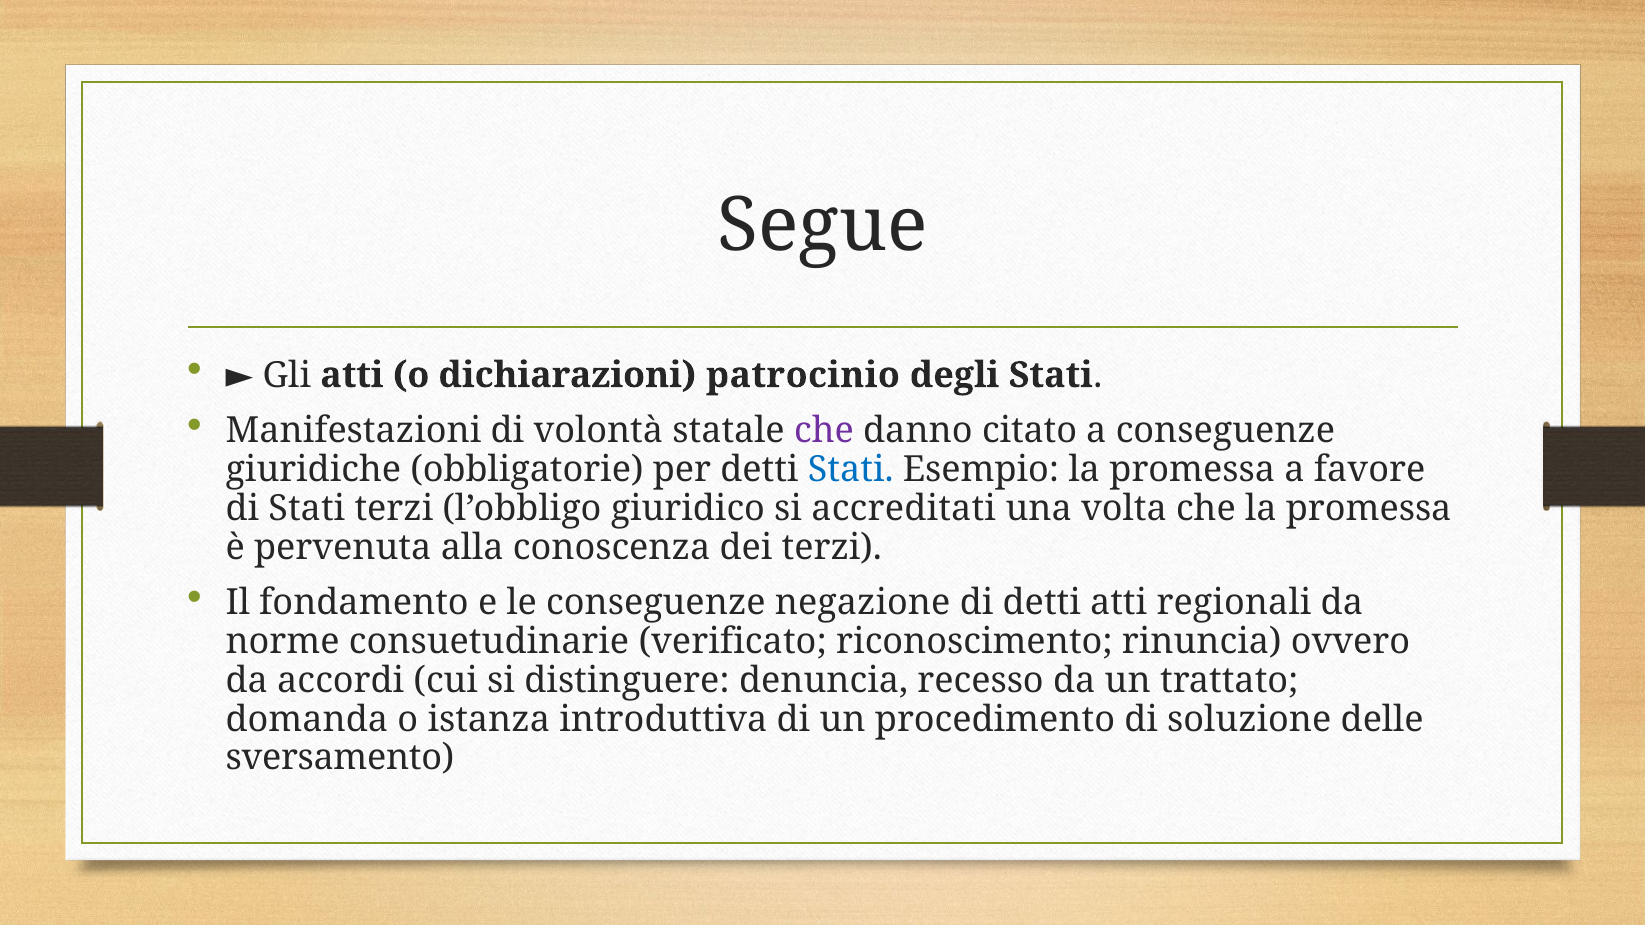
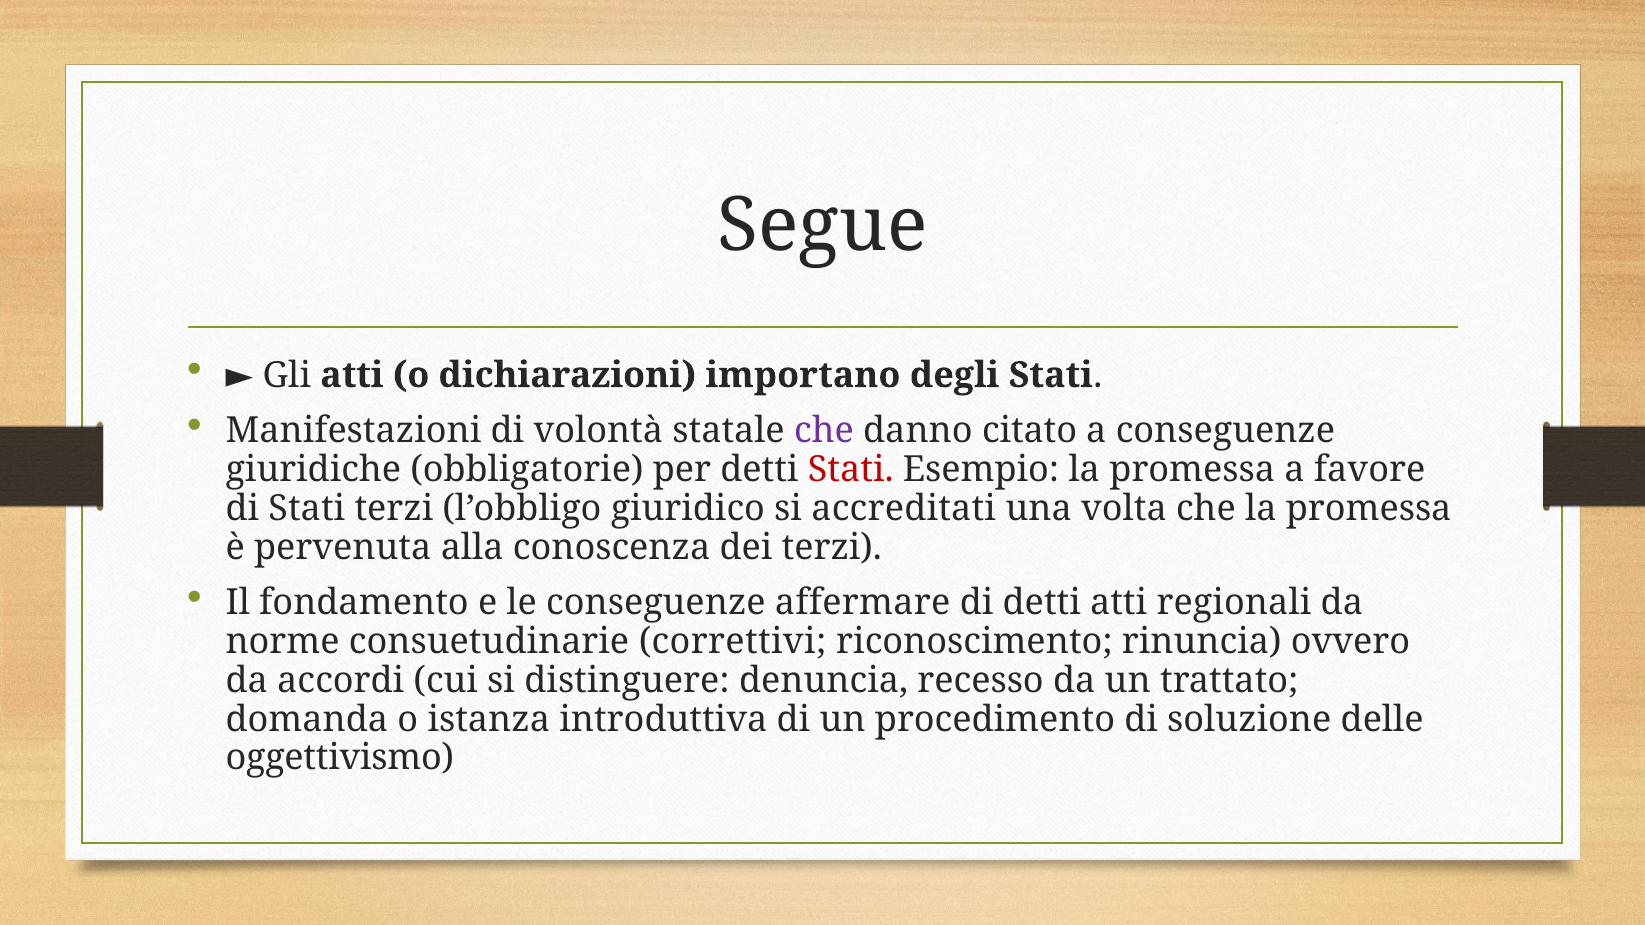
patrocinio: patrocinio -> importano
Stati at (851, 470) colour: blue -> red
negazione: negazione -> affermare
verificato: verificato -> correttivi
sversamento: sversamento -> oggettivismo
